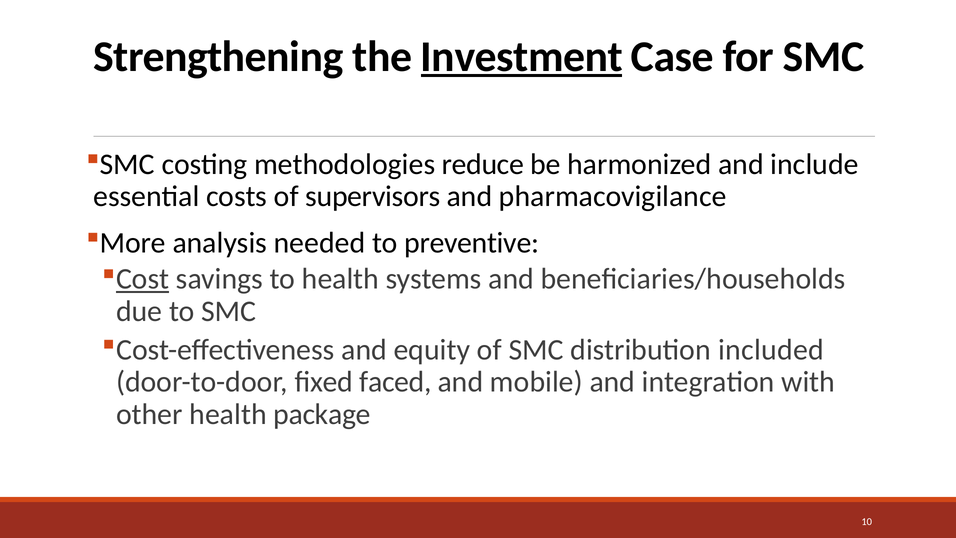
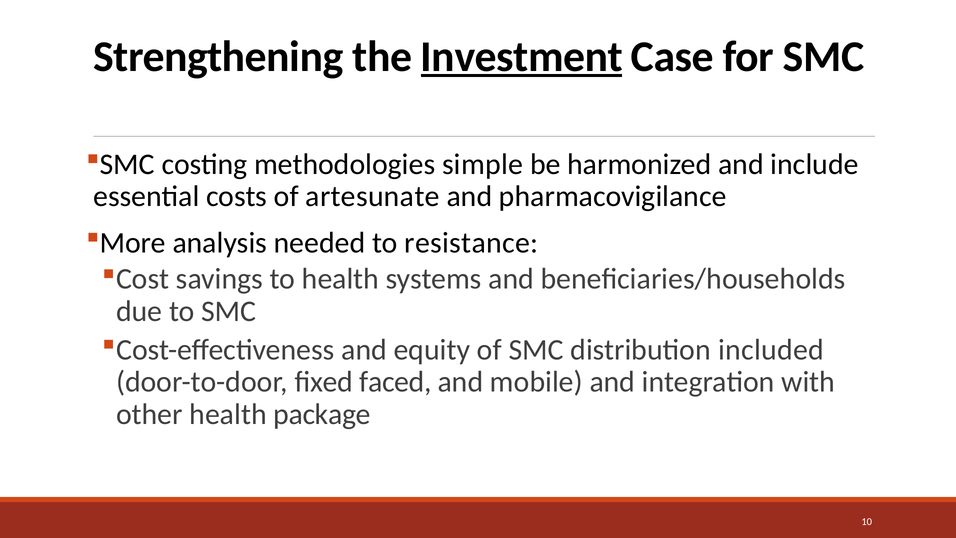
reduce: reduce -> simple
supervisors: supervisors -> artesunate
preventive: preventive -> resistance
Cost underline: present -> none
